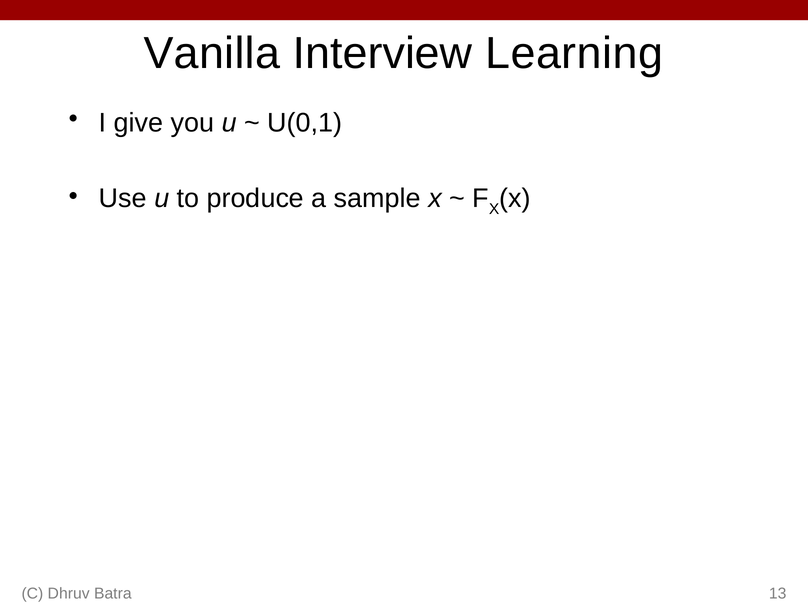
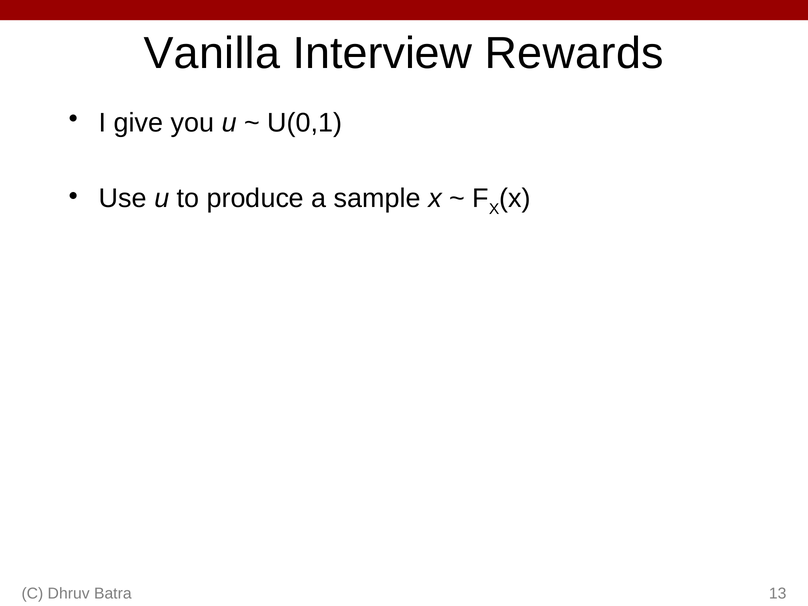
Learning: Learning -> Rewards
